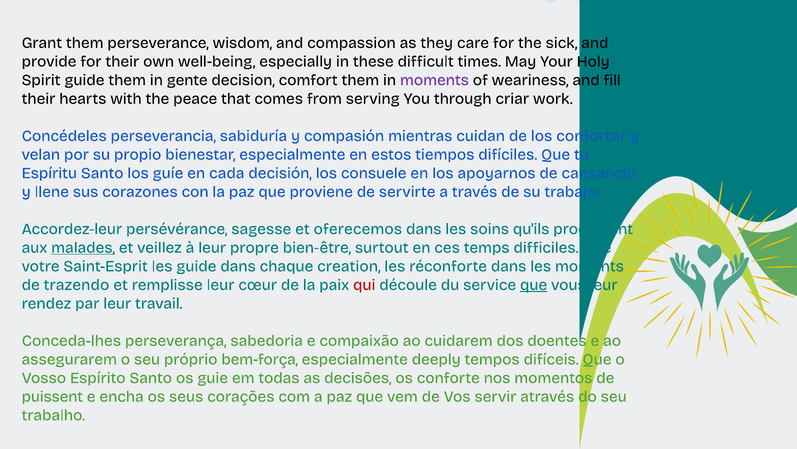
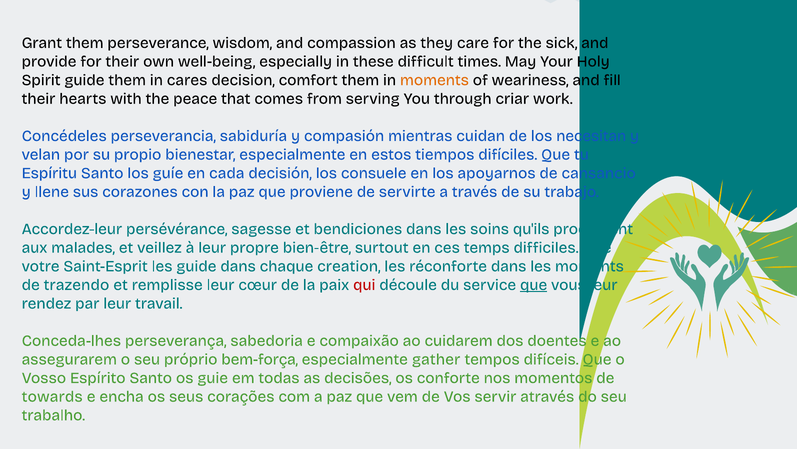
gente: gente -> cares
moments at (434, 80) colour: purple -> orange
confortar: confortar -> necesitan
oferecemos: oferecemos -> bendiciones
malades underline: present -> none
deeply: deeply -> gather
puissent: puissent -> towards
